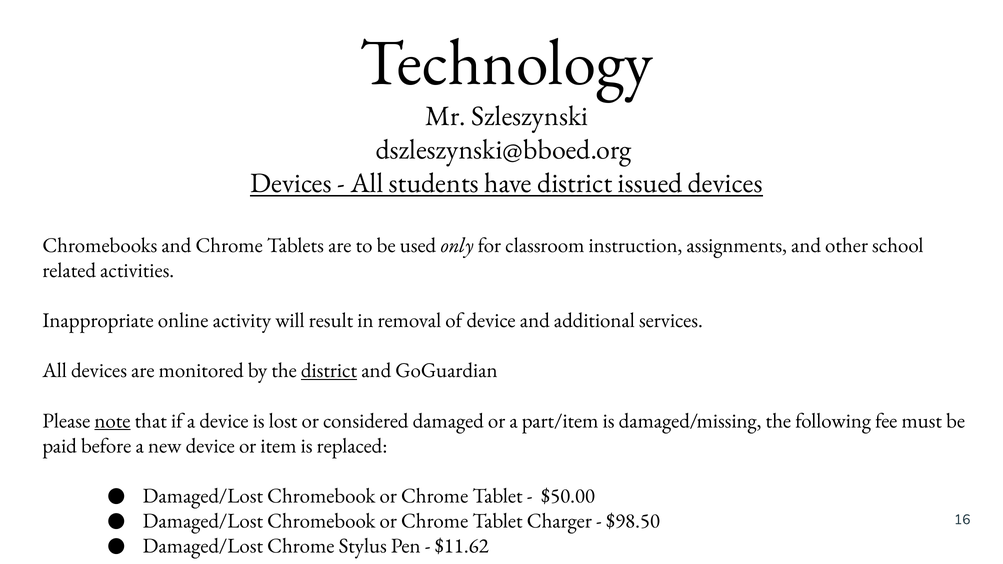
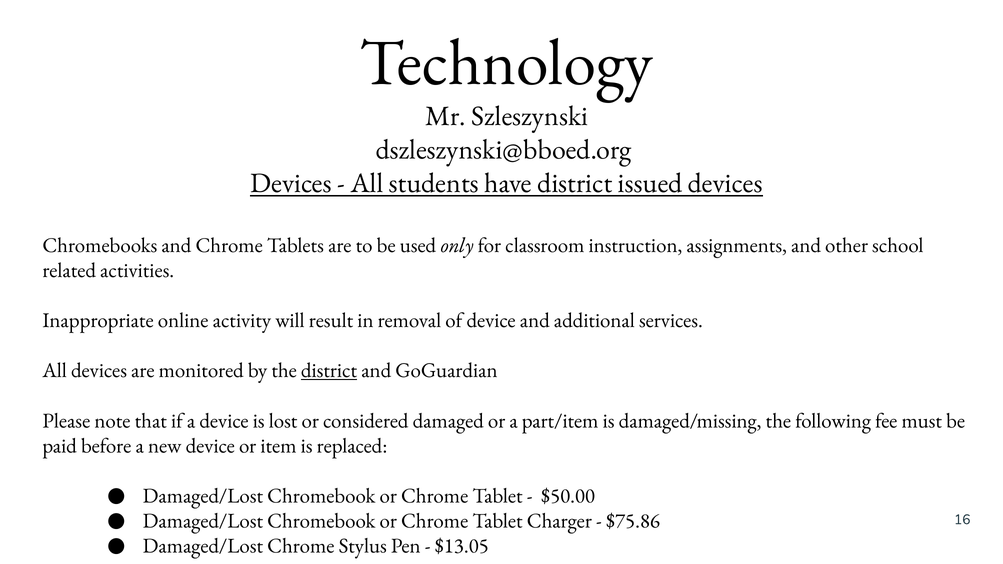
note underline: present -> none
$98.50: $98.50 -> $75.86
$11.62: $11.62 -> $13.05
